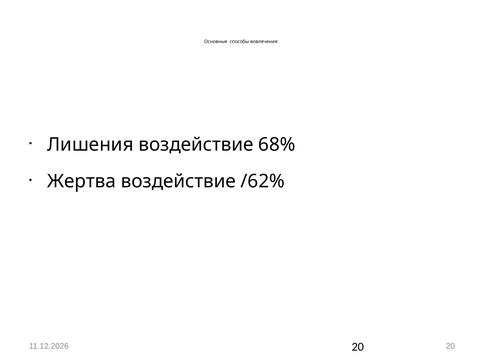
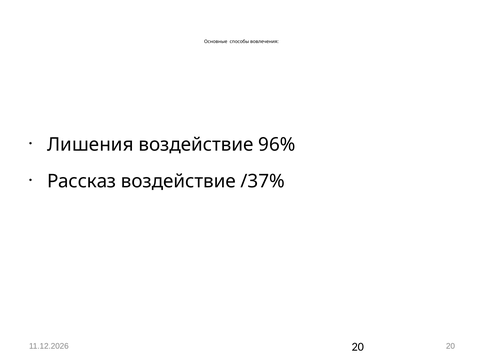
68%: 68% -> 96%
Жертва: Жертва -> Рассказ
/62%: /62% -> /37%
